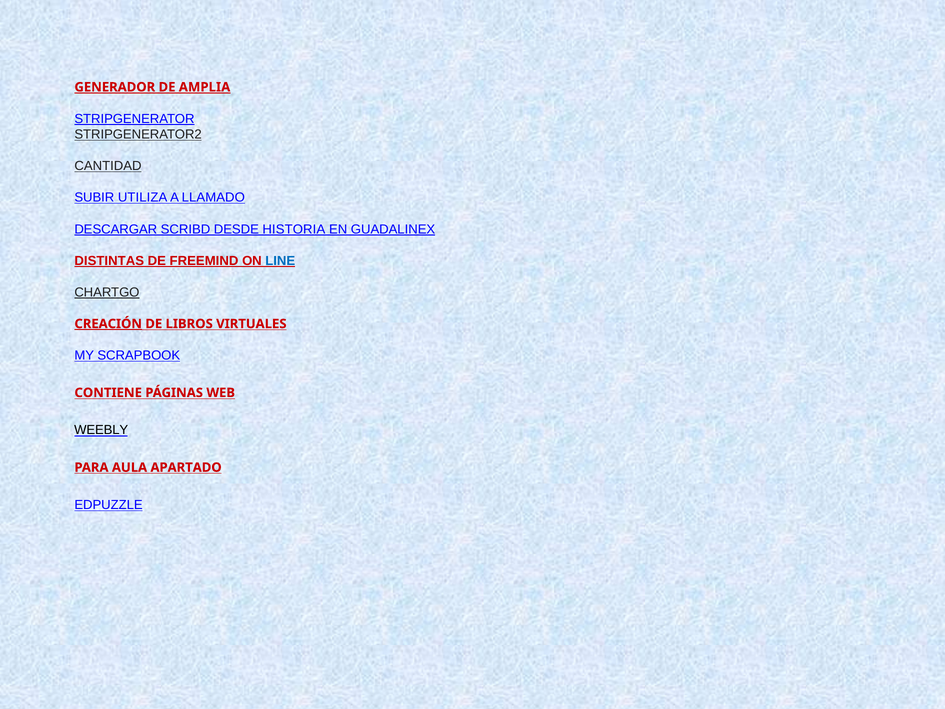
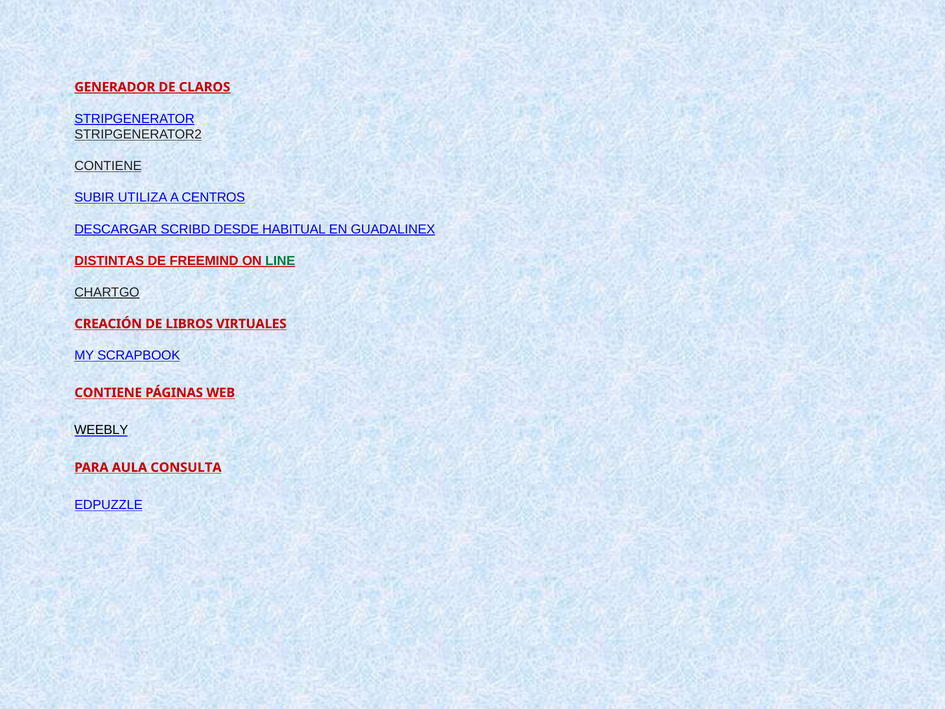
AMPLIA: AMPLIA -> CLAROS
CANTIDAD at (108, 166): CANTIDAD -> CONTIENE
LLAMADO: LLAMADO -> CENTROS
HISTORIA: HISTORIA -> HABITUAL
LINE colour: blue -> green
CREACIÓN underline: present -> none
APARTADO: APARTADO -> CONSULTA
